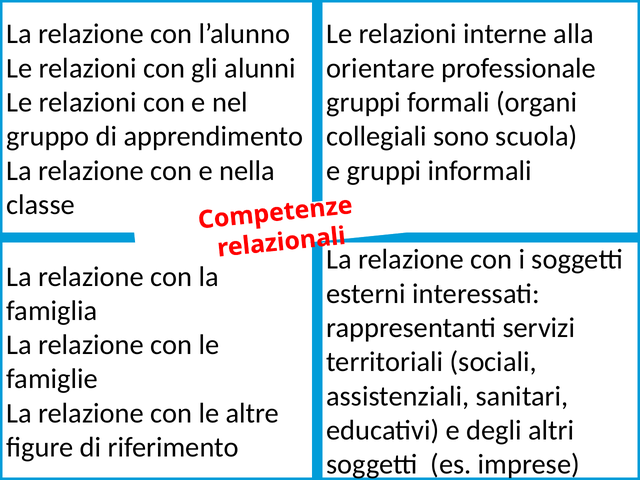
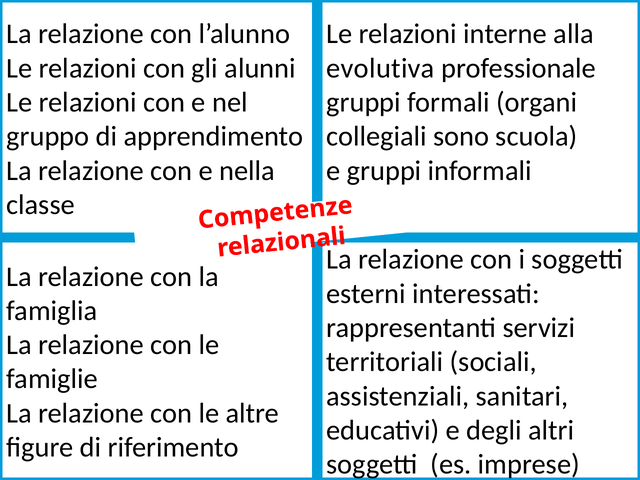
orientare: orientare -> evolutiva
